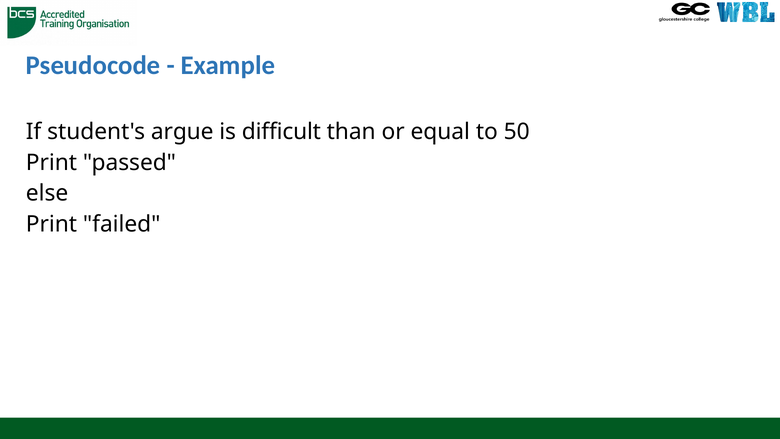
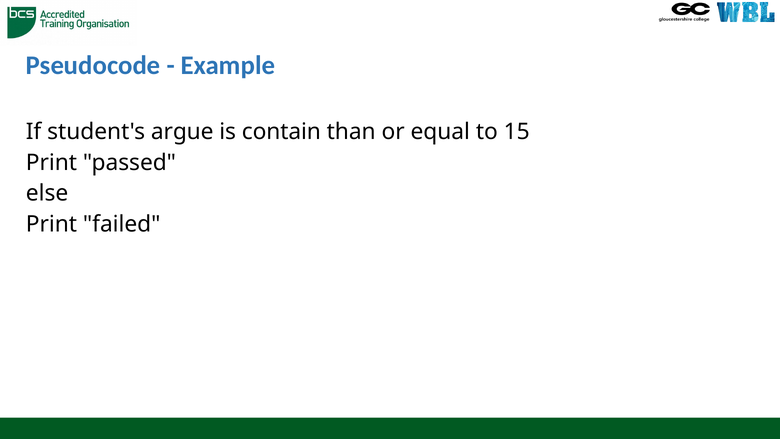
difficult: difficult -> contain
50: 50 -> 15
